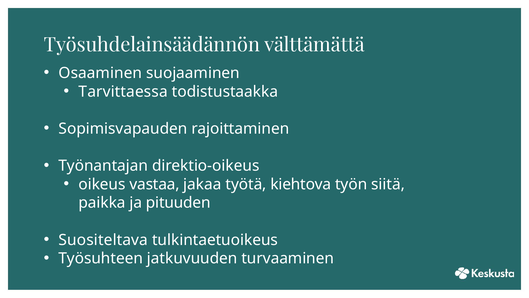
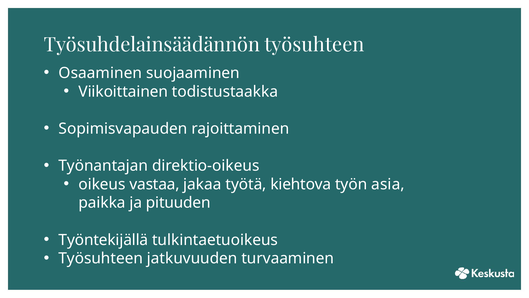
Työsuhdelainsäädännön välttämättä: välttämättä -> työsuhteen
Tarvittaessa: Tarvittaessa -> Viikoittainen
siitä: siitä -> asia
Suositeltava: Suositeltava -> Työntekijällä
